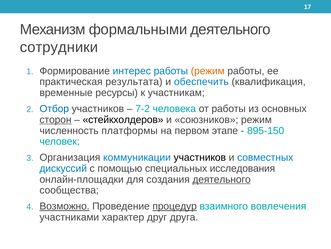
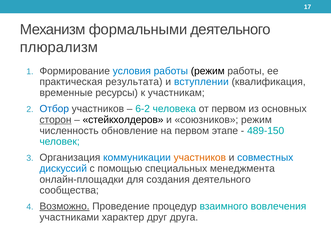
сотрудники: сотрудники -> плюрализм
интерес: интерес -> условия
режим at (208, 71) colour: orange -> black
обеспечить: обеспечить -> вступлении
7-2: 7-2 -> 6-2
от работы: работы -> первом
платформы: платформы -> обновление
895-150: 895-150 -> 489-150
участников at (200, 157) colour: black -> orange
исследования: исследования -> менеджмента
деятельного at (222, 179) underline: present -> none
процедур underline: present -> none
